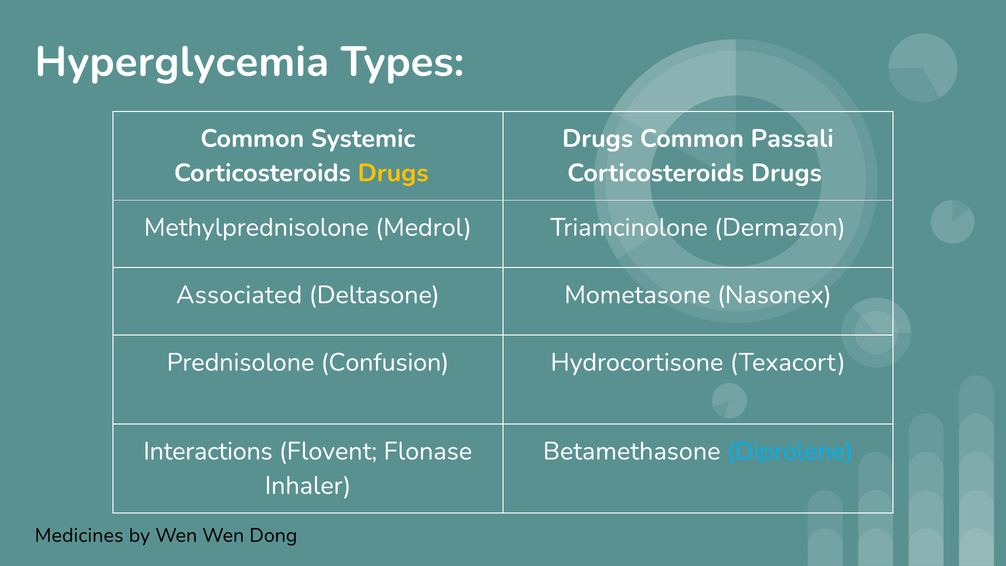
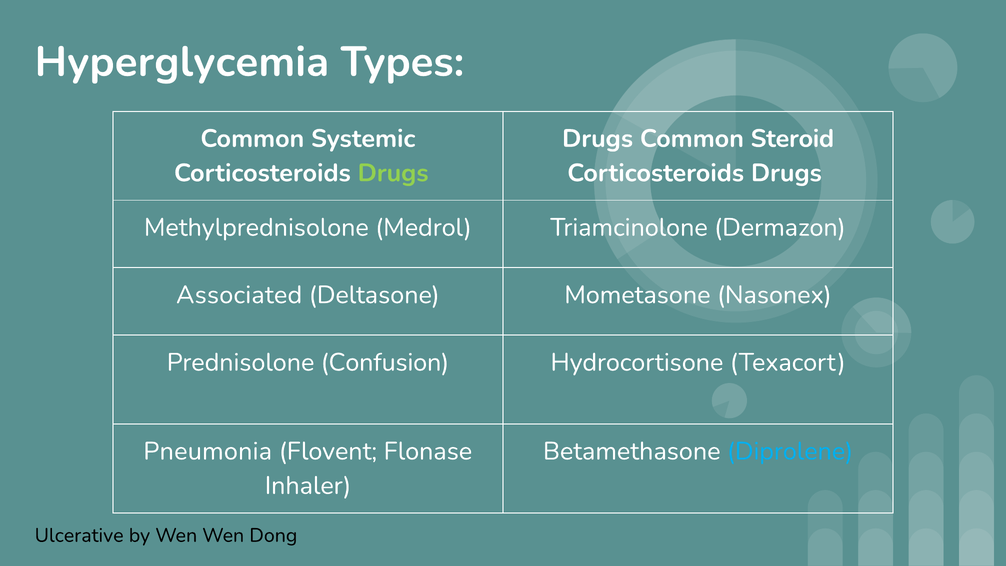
Passali: Passali -> Steroid
Drugs at (393, 173) colour: yellow -> light green
Interactions: Interactions -> Pneumonia
Medicines: Medicines -> Ulcerative
